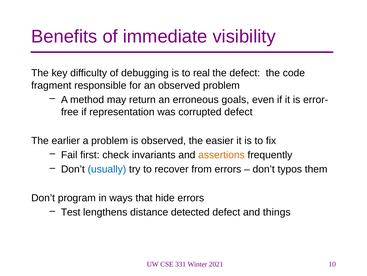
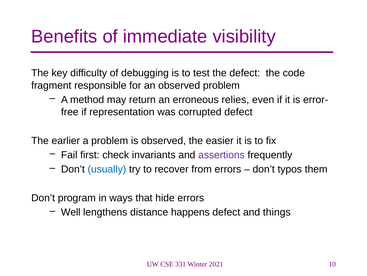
real: real -> test
goals: goals -> relies
assertions colour: orange -> purple
Test: Test -> Well
detected: detected -> happens
